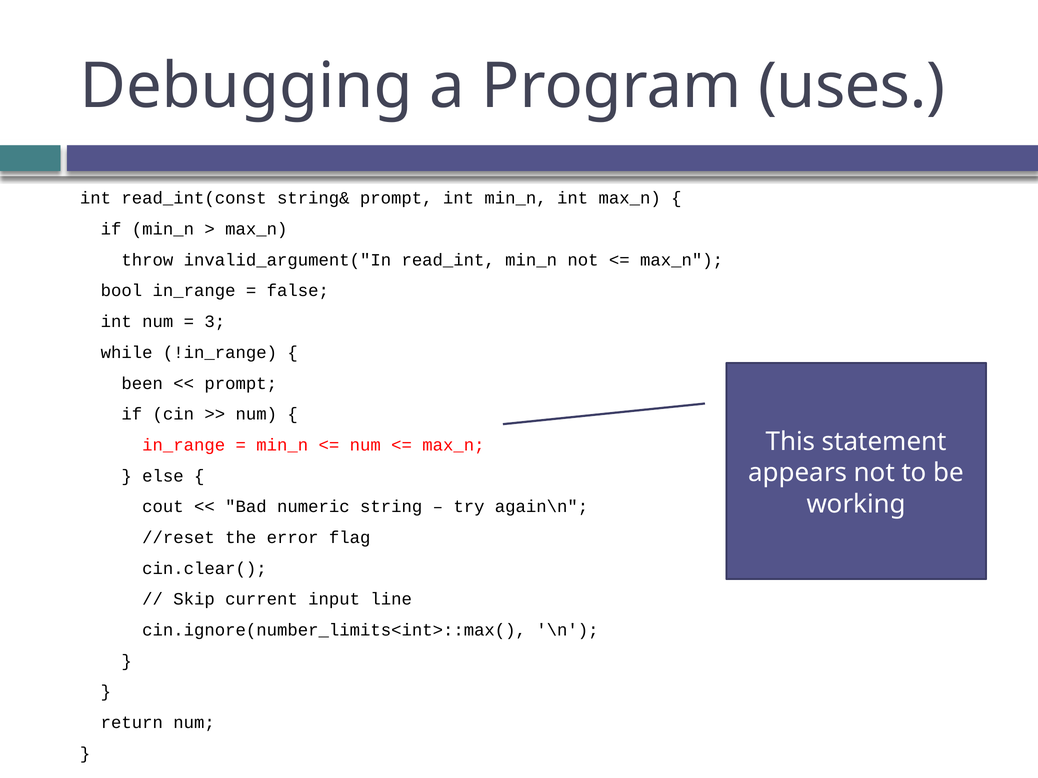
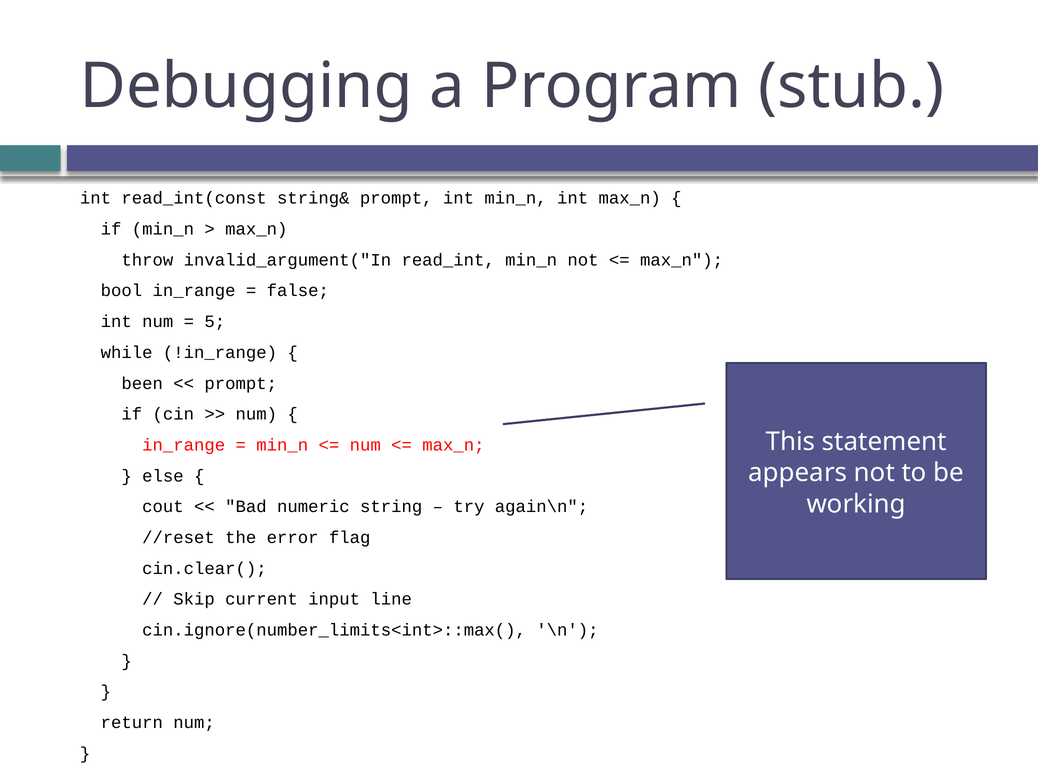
uses: uses -> stub
3: 3 -> 5
